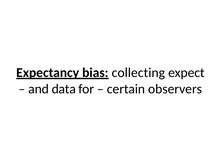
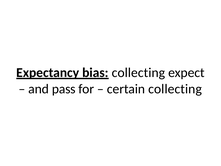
data: data -> pass
certain observers: observers -> collecting
